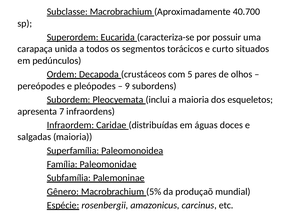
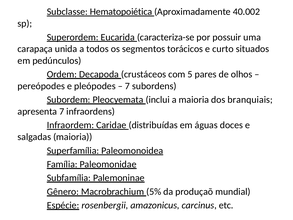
Subclasse Macrobrachium: Macrobrachium -> Hematopoiética
40.700: 40.700 -> 40.002
9 at (127, 86): 9 -> 7
esqueletos: esqueletos -> branquiais
